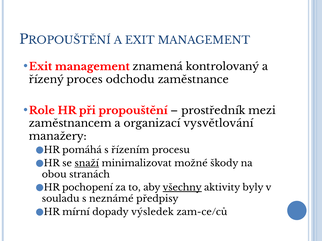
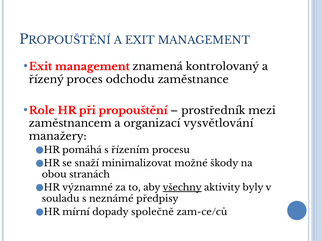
snaží underline: present -> none
pochopení: pochopení -> významné
výsledek: výsledek -> společně
